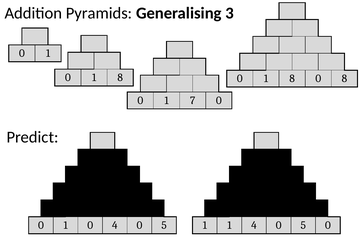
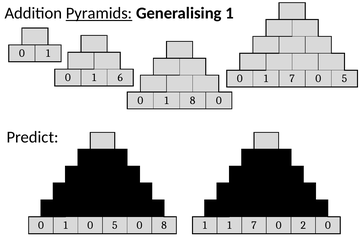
Pyramids underline: none -> present
Generalising 3: 3 -> 1
8 at (120, 78): 8 -> 6
8 at (292, 79): 8 -> 7
8 at (344, 79): 8 -> 5
1 7: 7 -> 8
1 0 4: 4 -> 5
5 at (164, 225): 5 -> 8
1 1 4: 4 -> 7
5 at (303, 225): 5 -> 2
